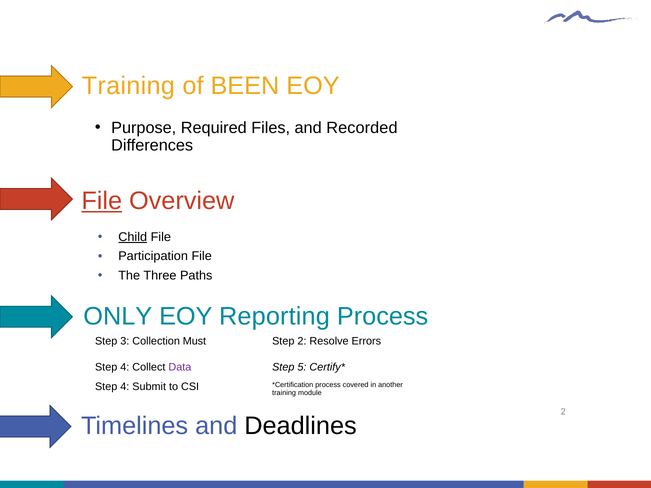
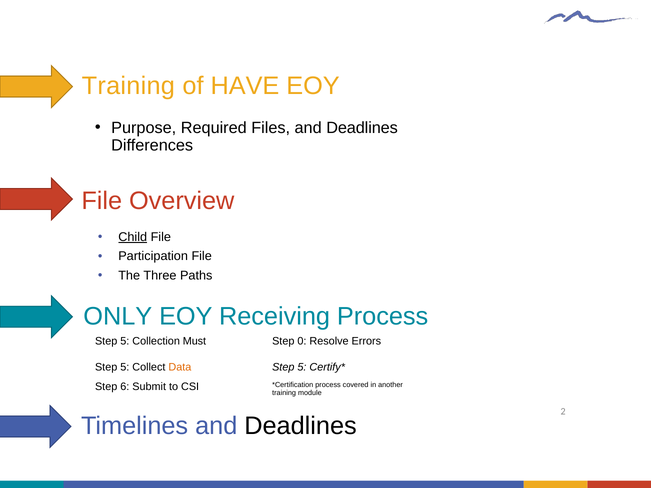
BEEN: BEEN -> HAVE
Files and Recorded: Recorded -> Deadlines
File at (102, 201) underline: present -> none
Reporting: Reporting -> Receiving
3 at (125, 341): 3 -> 5
Step 2: 2 -> 0
4 at (125, 368): 4 -> 5
Data colour: purple -> orange
4 at (125, 387): 4 -> 6
